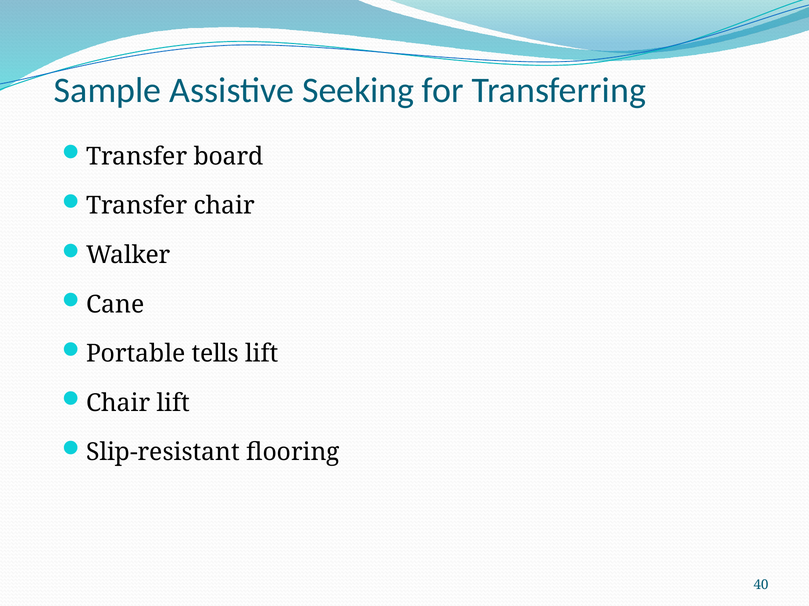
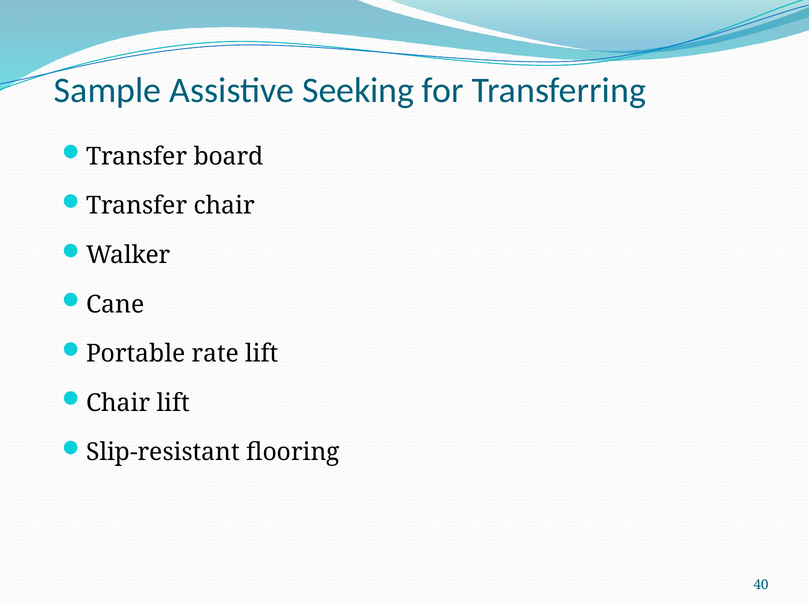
tells: tells -> rate
